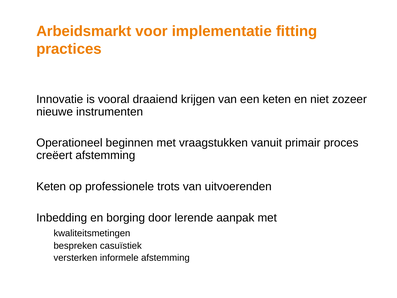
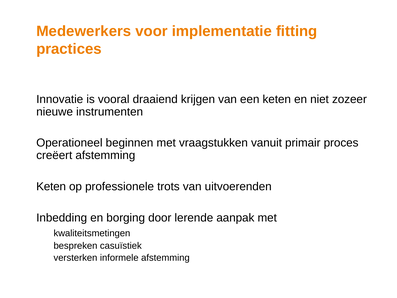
Arbeidsmarkt: Arbeidsmarkt -> Medewerkers
